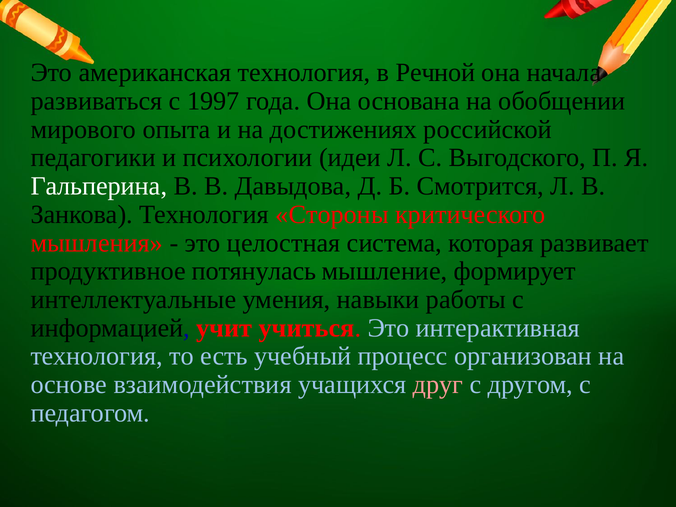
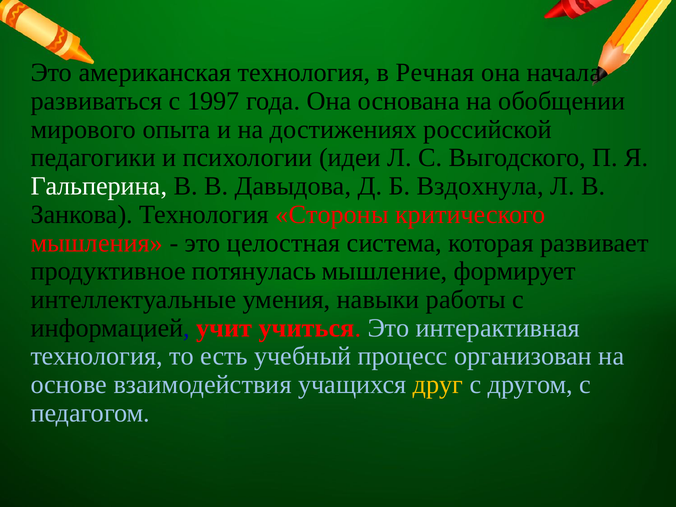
Речной: Речной -> Речная
Смотрится: Смотрится -> Вздохнула
друг colour: pink -> yellow
